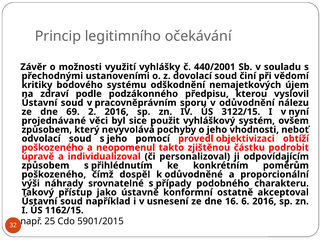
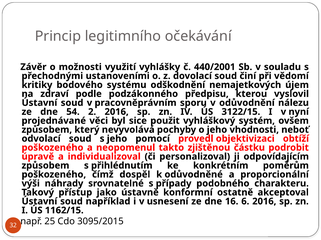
69: 69 -> 54
5901/2015: 5901/2015 -> 3095/2015
